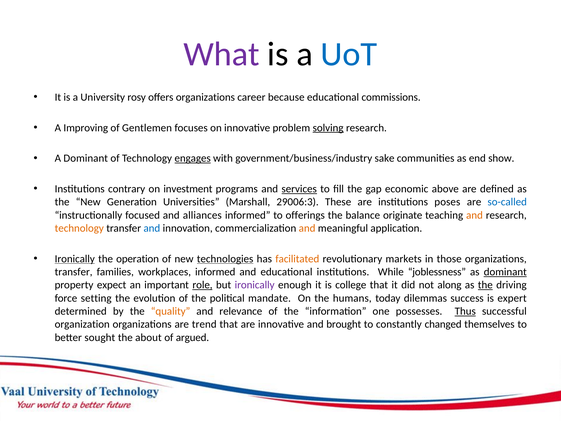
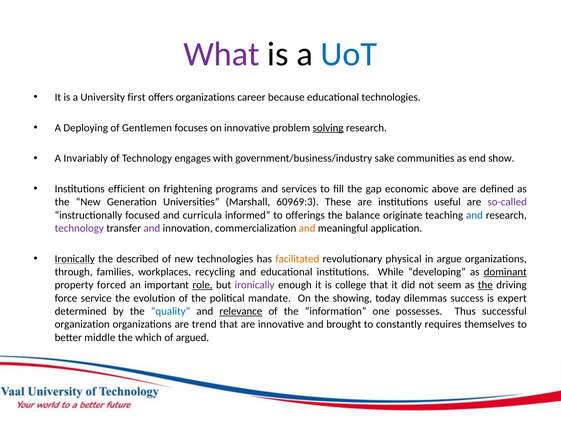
rosy: rosy -> first
educational commissions: commissions -> technologies
Improving: Improving -> Deploying
A Dominant: Dominant -> Invariably
engages underline: present -> none
contrary: contrary -> efficient
investment: investment -> frightening
services underline: present -> none
29006:3: 29006:3 -> 60969:3
poses: poses -> useful
so-called colour: blue -> purple
alliances: alliances -> curricula
and at (475, 215) colour: orange -> blue
technology at (79, 228) colour: orange -> purple
and at (152, 228) colour: blue -> purple
operation: operation -> described
technologies at (225, 259) underline: present -> none
markets: markets -> physical
those: those -> argue
transfer at (74, 272): transfer -> through
workplaces informed: informed -> recycling
joblessness: joblessness -> developing
expect: expect -> forced
along: along -> seem
setting: setting -> service
humans: humans -> showing
quality colour: orange -> blue
relevance underline: none -> present
Thus underline: present -> none
changed: changed -> requires
sought: sought -> middle
about: about -> which
